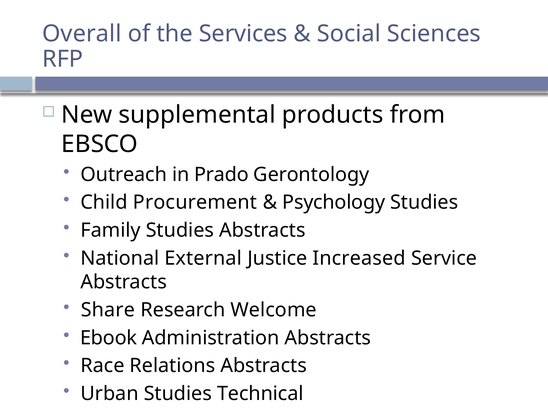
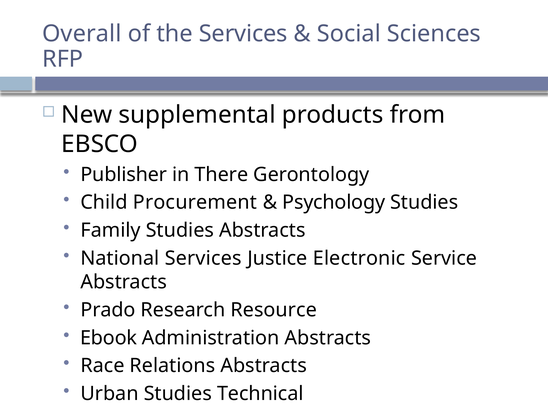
Outreach: Outreach -> Publisher
Prado: Prado -> There
National External: External -> Services
Increased: Increased -> Electronic
Share: Share -> Prado
Welcome: Welcome -> Resource
